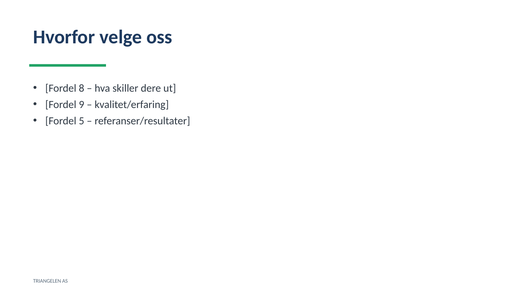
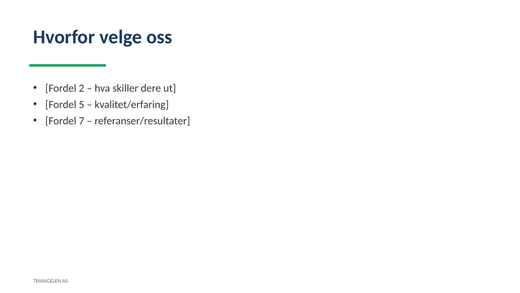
8: 8 -> 2
9: 9 -> 5
5: 5 -> 7
